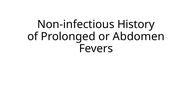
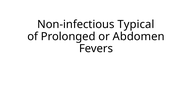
History: History -> Typical
